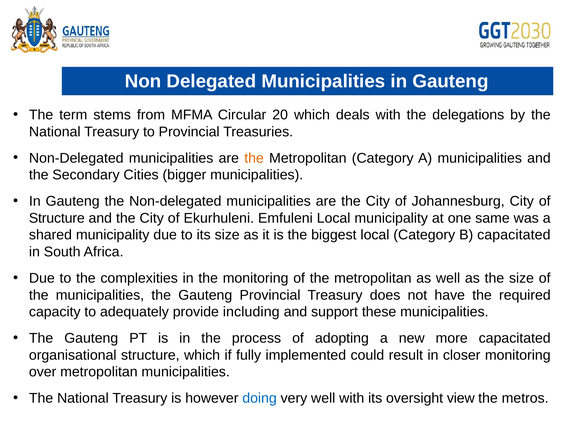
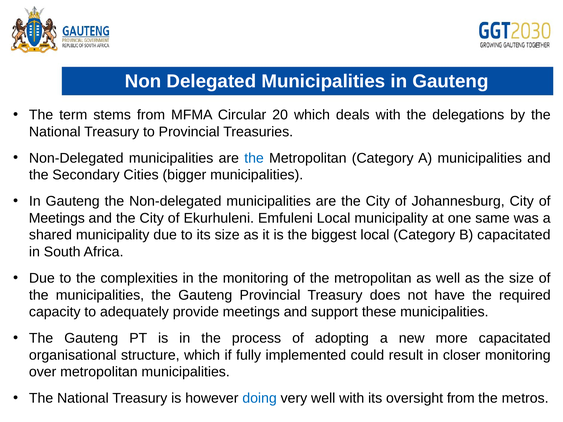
the at (254, 158) colour: orange -> blue
Structure at (57, 218): Structure -> Meetings
provide including: including -> meetings
oversight view: view -> from
